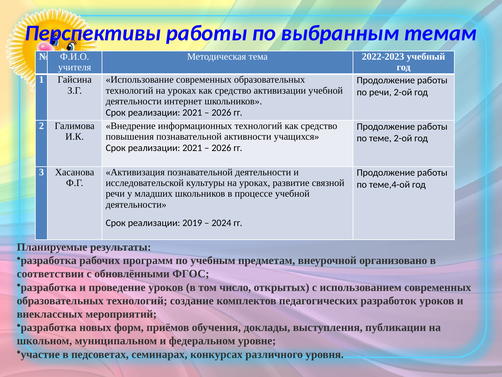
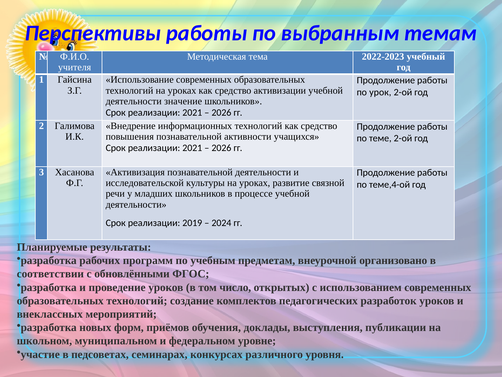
по речи: речи -> урок
интернет: интернет -> значение
